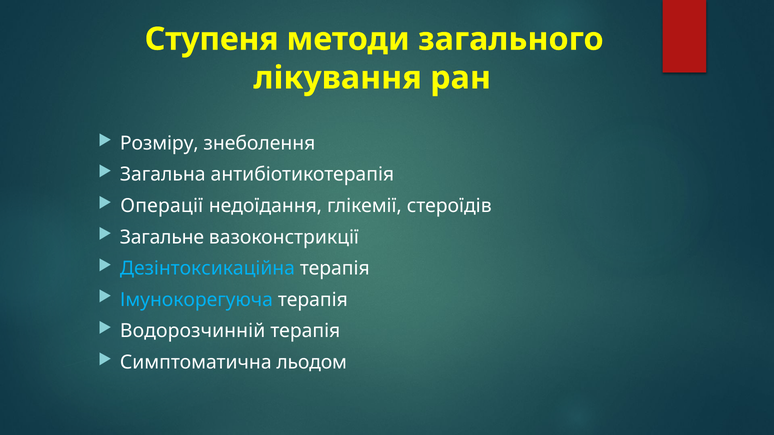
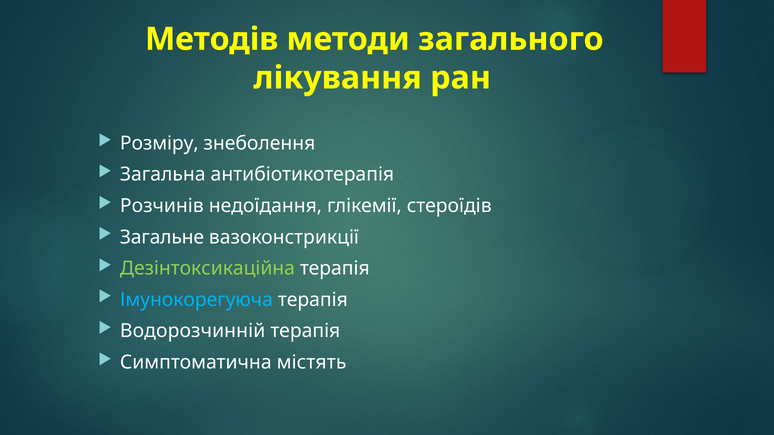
Ступеня: Ступеня -> Методів
Операції: Операції -> Розчинів
Дезінтоксикаційна colour: light blue -> light green
льодом: льодом -> містять
